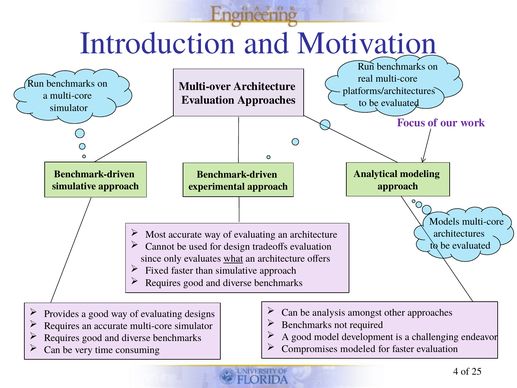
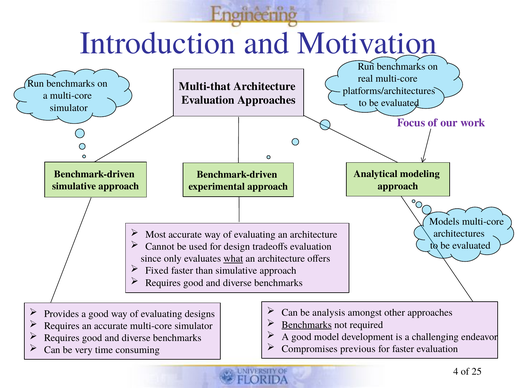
Multi-over: Multi-over -> Multi-that
Benchmarks at (307, 325) underline: none -> present
modeled: modeled -> previous
